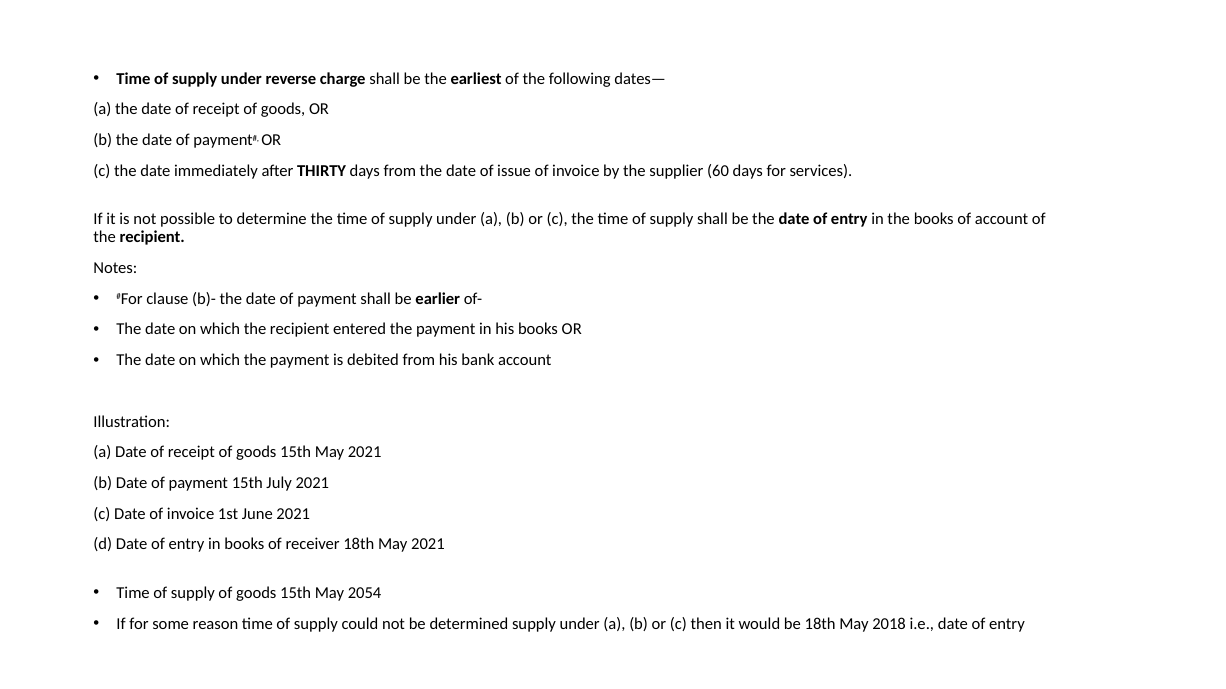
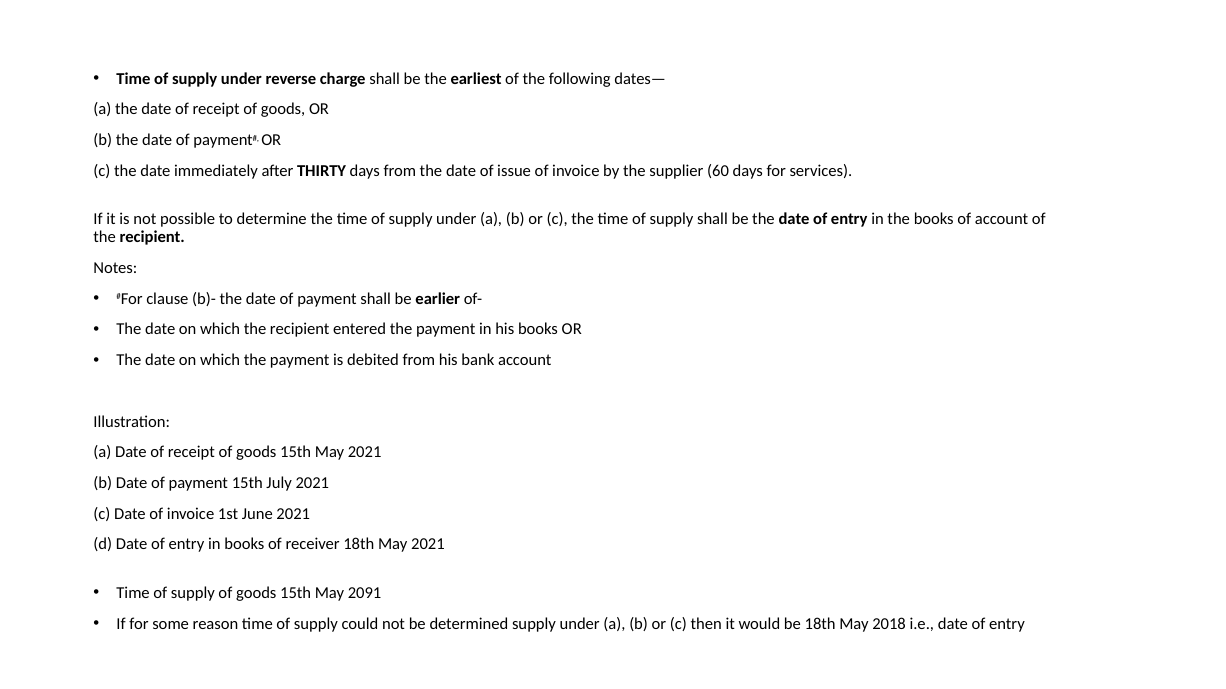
2054: 2054 -> 2091
